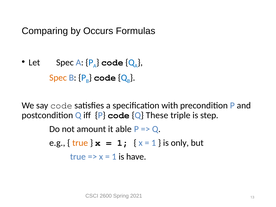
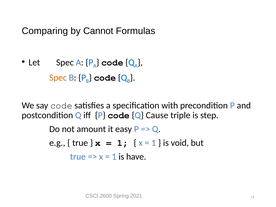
Occurs: Occurs -> Cannot
These: These -> Cause
able: able -> easy
true at (80, 143) colour: orange -> black
only: only -> void
